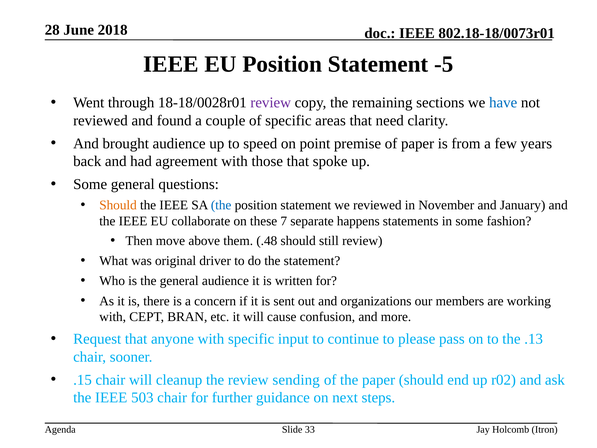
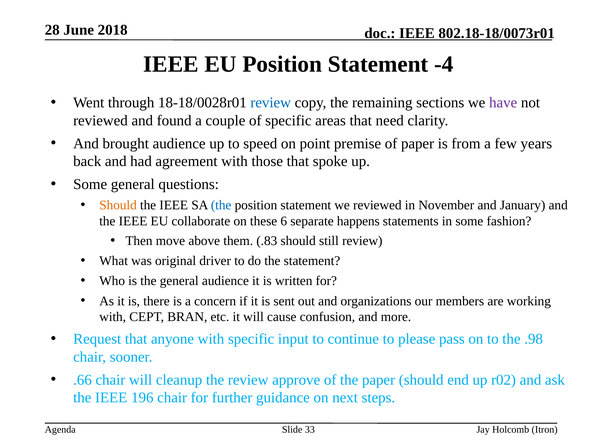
-5: -5 -> -4
review at (271, 103) colour: purple -> blue
have colour: blue -> purple
7: 7 -> 6
.48: .48 -> .83
.13: .13 -> .98
.15: .15 -> .66
sending: sending -> approve
503: 503 -> 196
